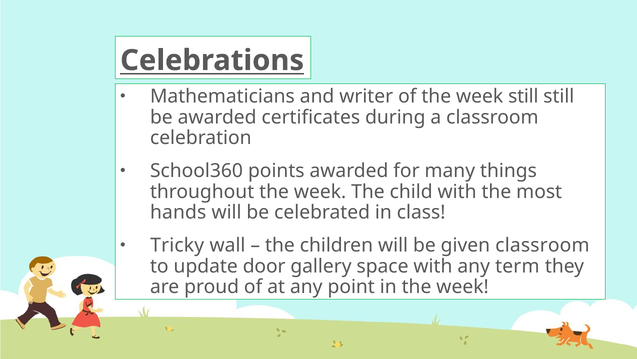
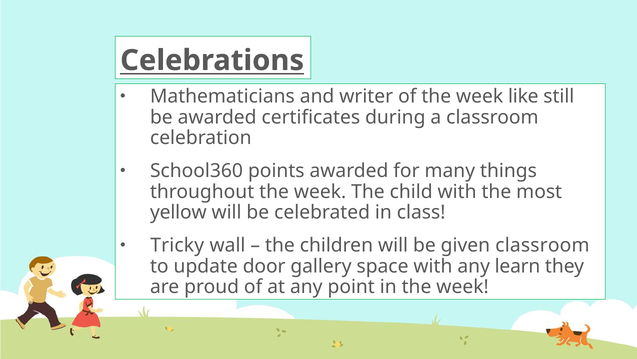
week still: still -> like
hands: hands -> yellow
term: term -> learn
